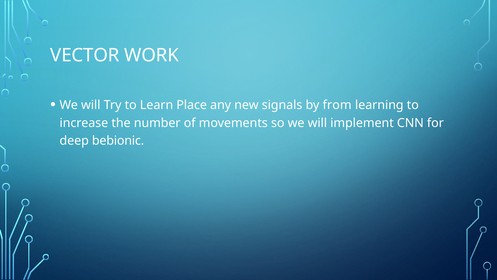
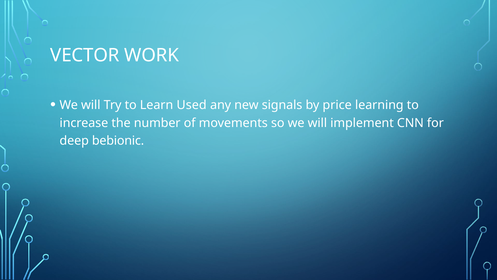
Place: Place -> Used
from: from -> price
